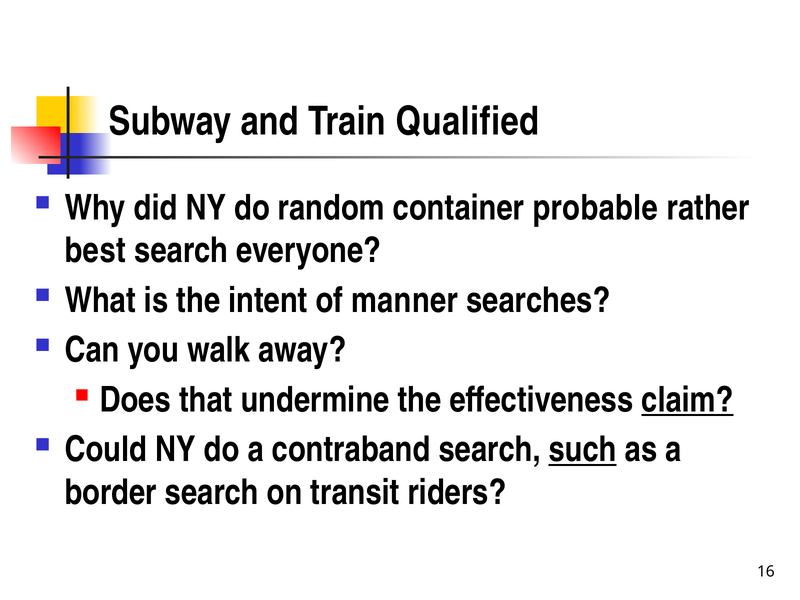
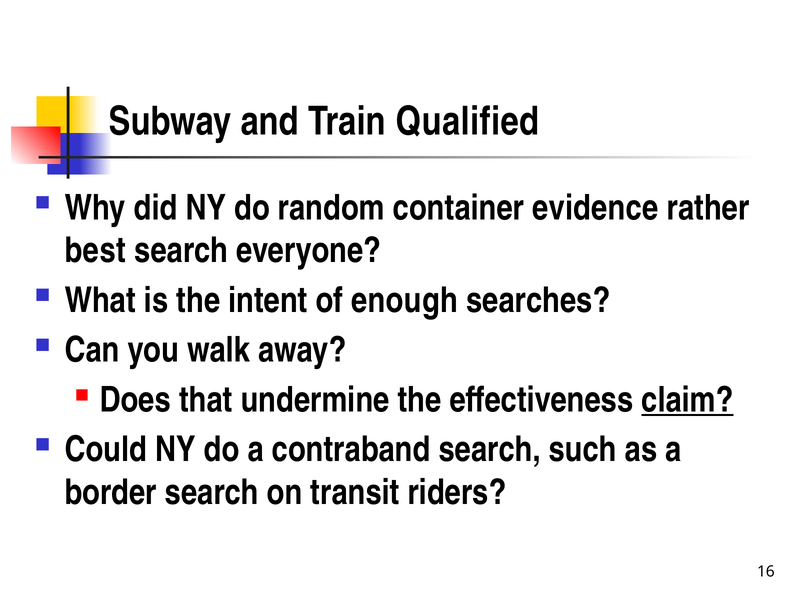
probable: probable -> evidence
manner: manner -> enough
such underline: present -> none
